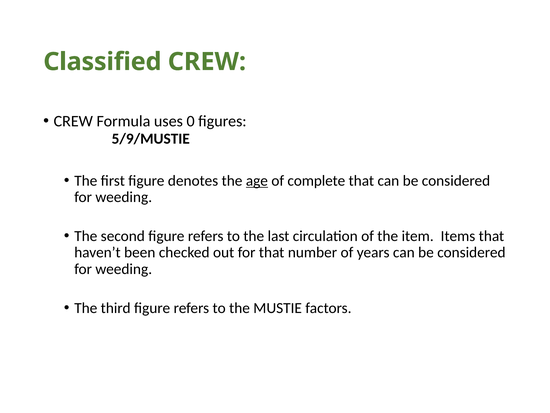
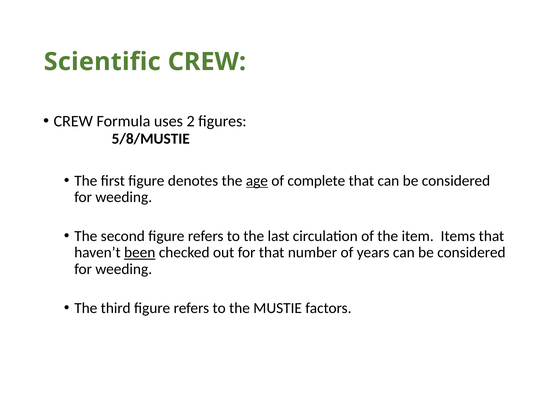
Classified: Classified -> Scientific
0: 0 -> 2
5/9/MUSTIE: 5/9/MUSTIE -> 5/8/MUSTIE
been underline: none -> present
